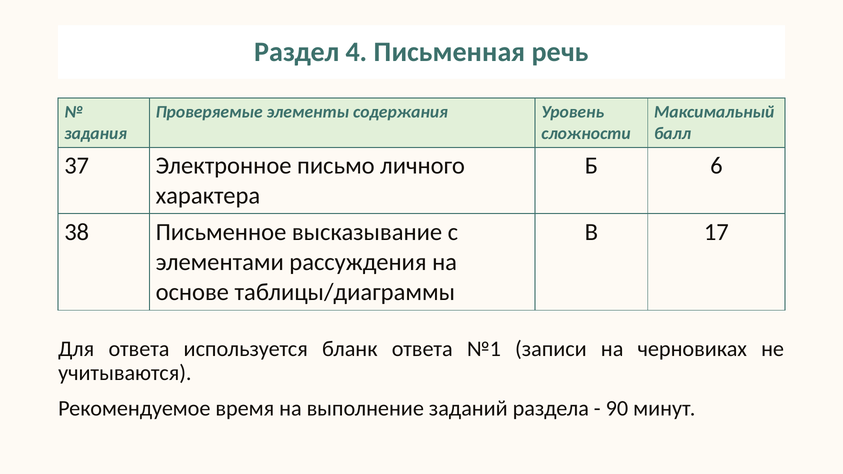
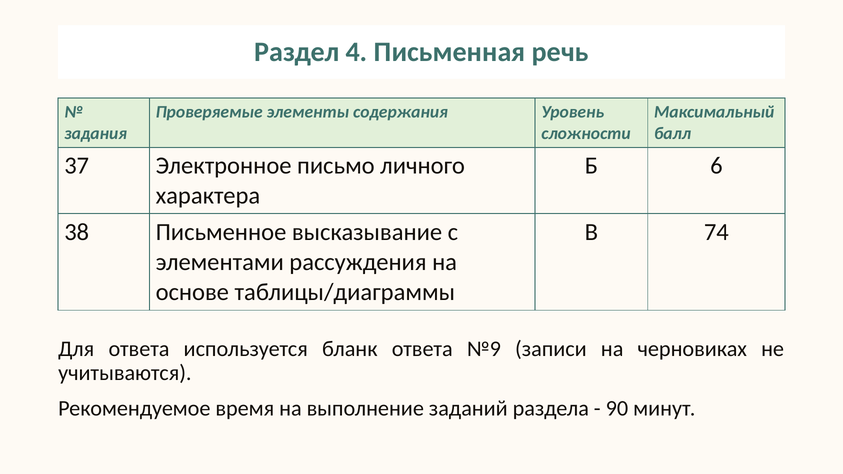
17: 17 -> 74
№1: №1 -> №9
